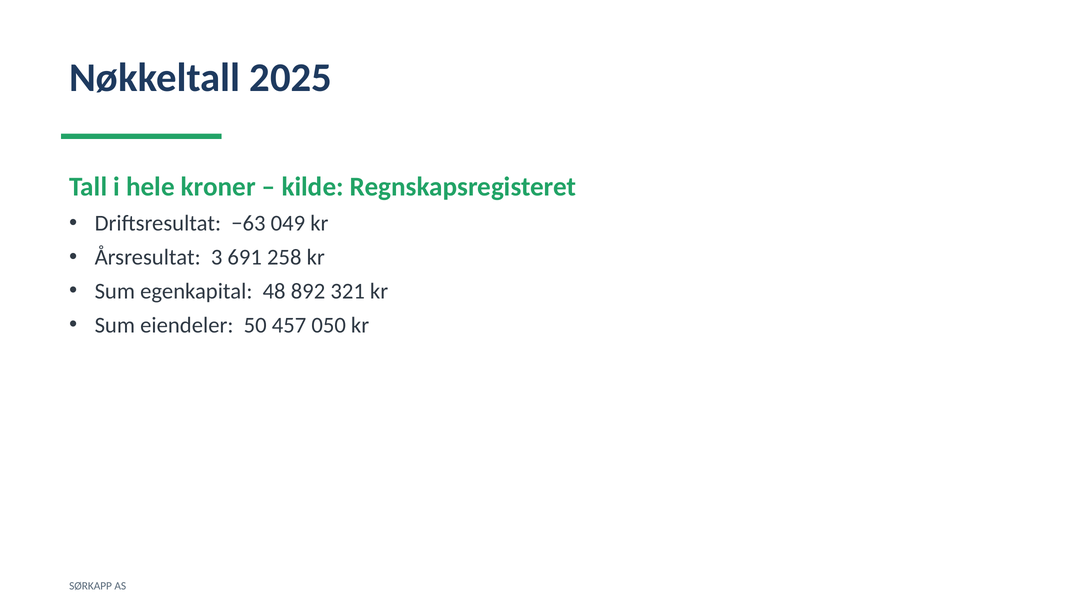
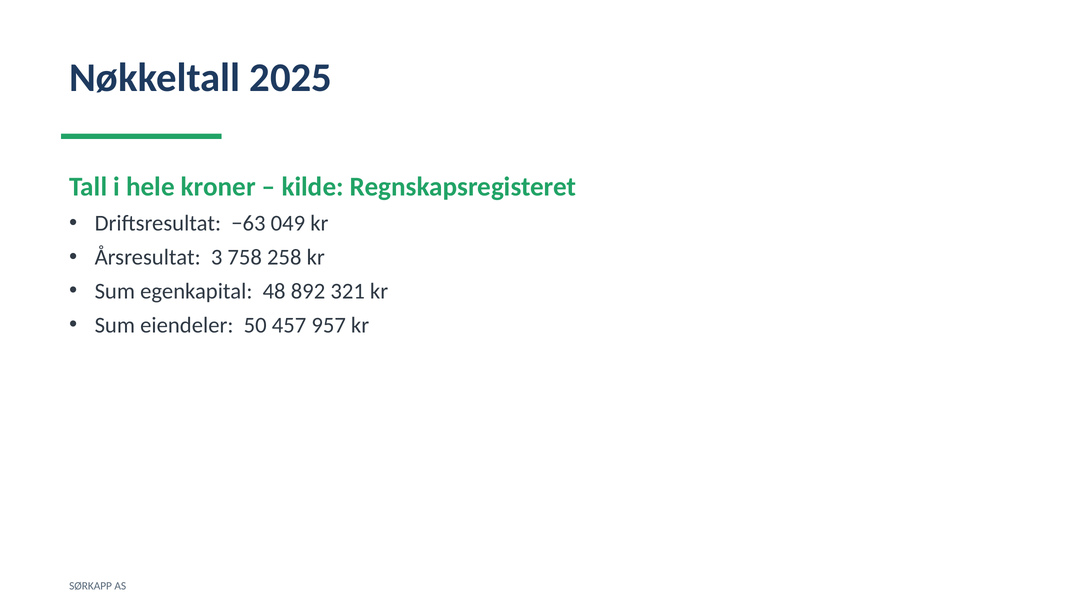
691: 691 -> 758
050: 050 -> 957
